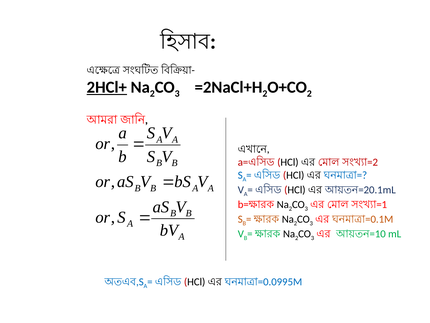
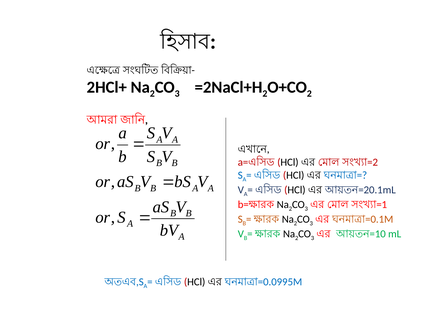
2HCl+ underline: present -> none
